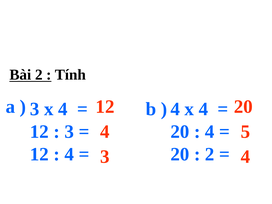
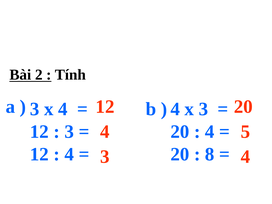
4 x 4: 4 -> 3
2 at (210, 154): 2 -> 8
